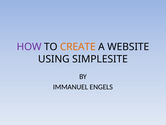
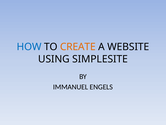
HOW colour: purple -> blue
